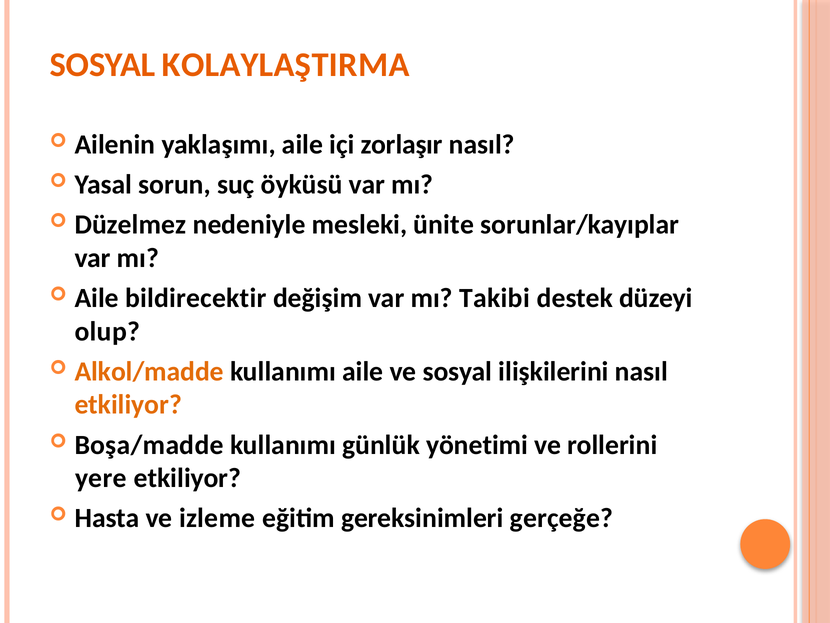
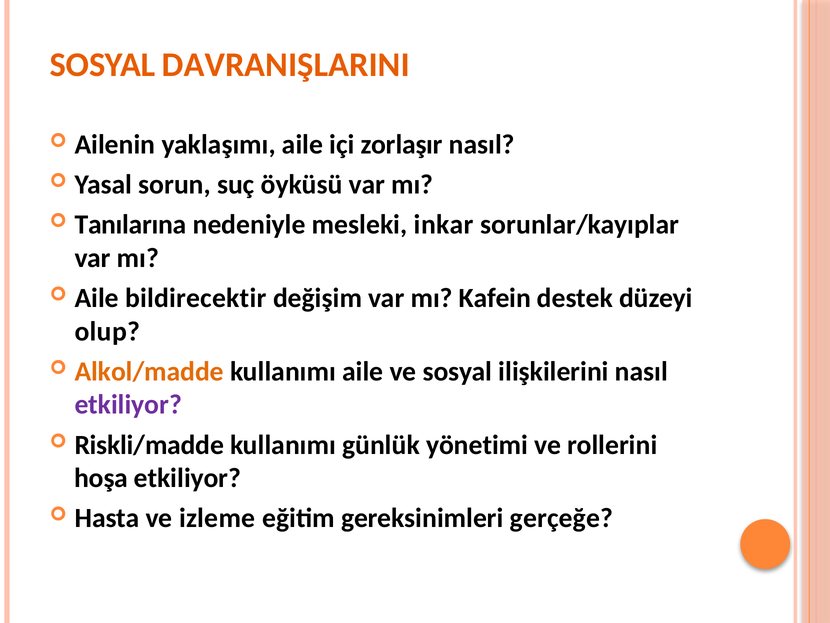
KOLAYLAŞTIRMA: KOLAYLAŞTIRMA -> DAVRANIŞLARINI
Düzelmez: Düzelmez -> Tanılarına
ünite: ünite -> inkar
Takibi: Takibi -> Kafein
etkiliyor at (128, 404) colour: orange -> purple
Boşa/madde: Boşa/madde -> Riskli/madde
yere: yere -> hoşa
